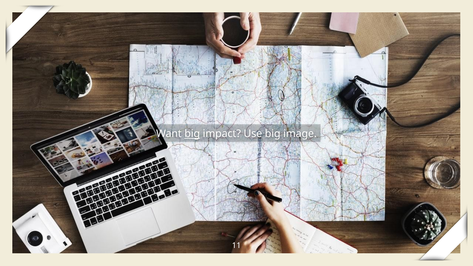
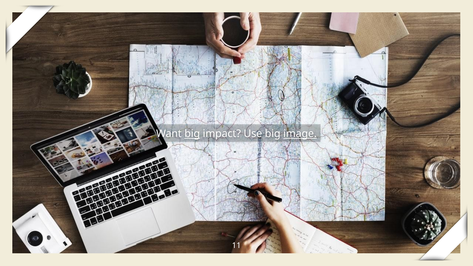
image underline: none -> present
